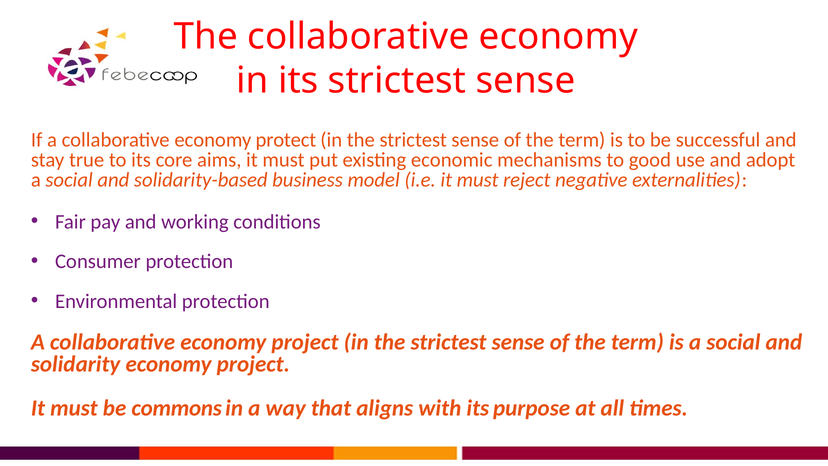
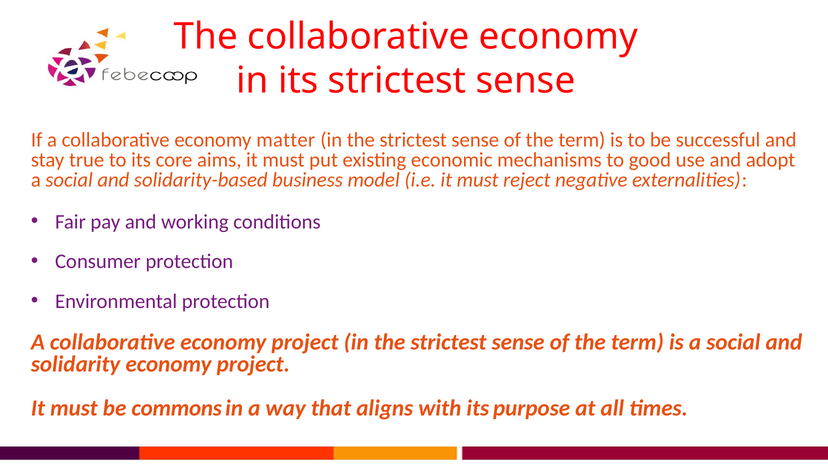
protect: protect -> matter
